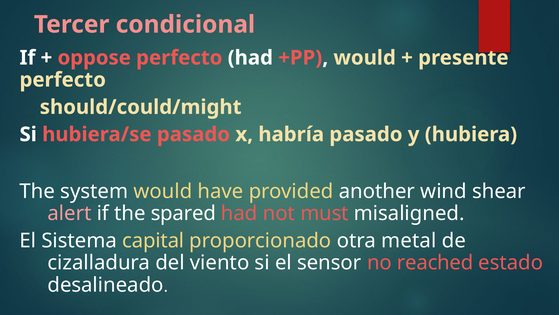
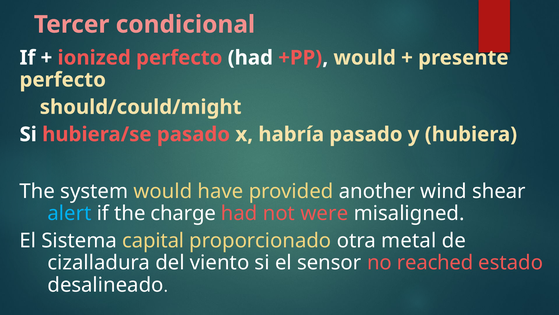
oppose: oppose -> ionized
alert colour: pink -> light blue
spared: spared -> charge
must: must -> were
